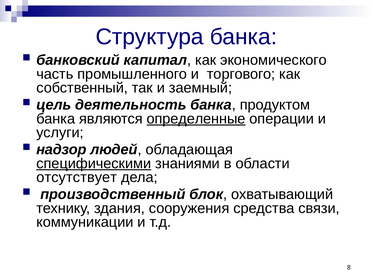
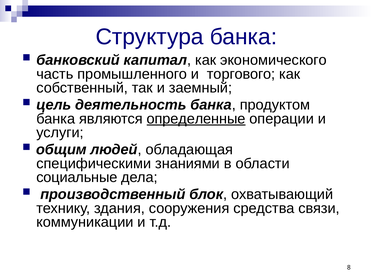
надзор: надзор -> общим
специфическими underline: present -> none
отсутствует: отсутствует -> социальные
